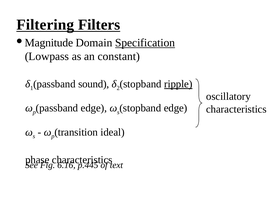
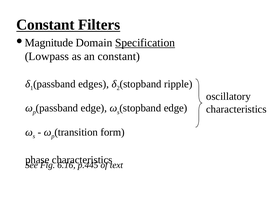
Filtering at (45, 25): Filtering -> Constant
sound: sound -> edges
ripple underline: present -> none
ideal: ideal -> form
